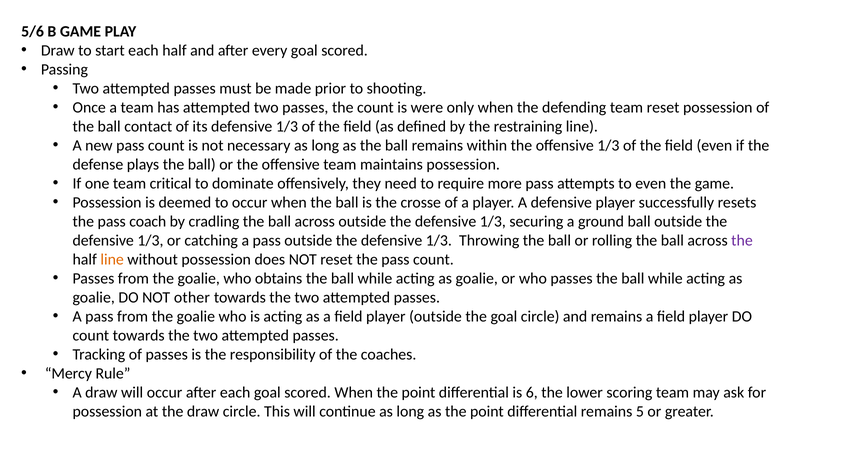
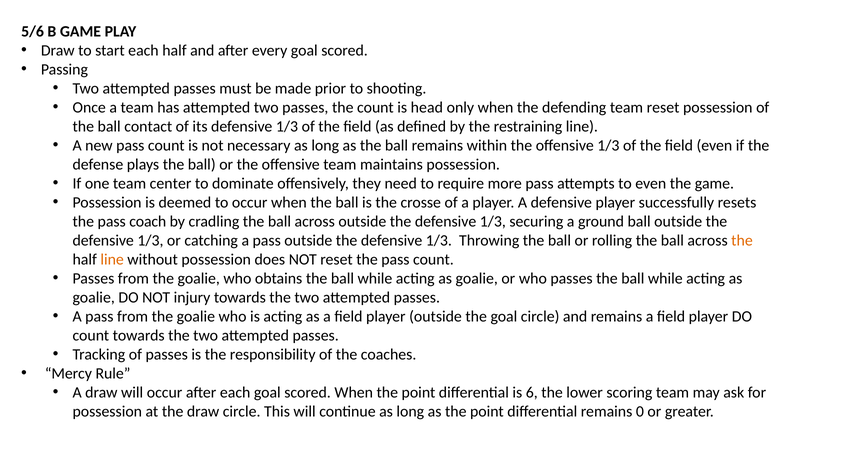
were: were -> head
critical: critical -> center
the at (742, 240) colour: purple -> orange
other: other -> injury
5: 5 -> 0
